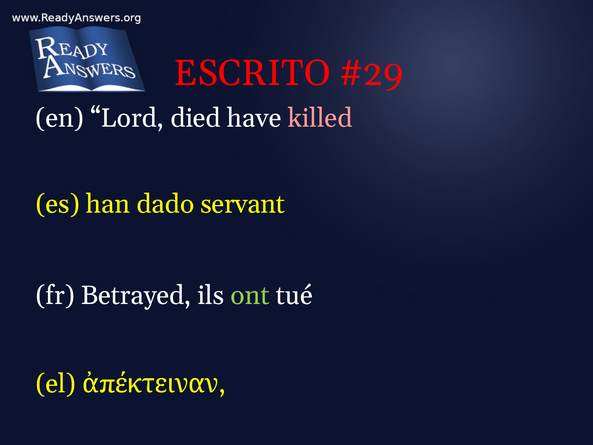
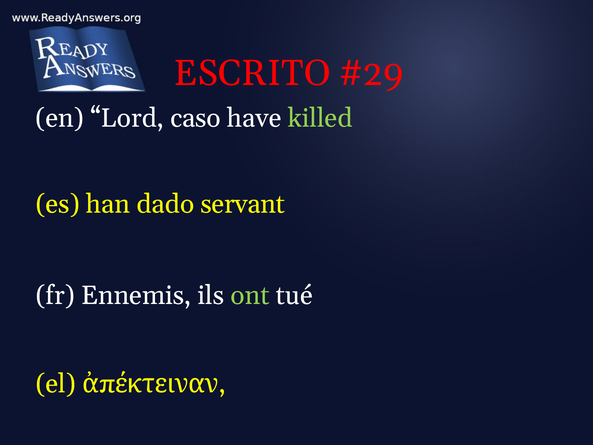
died: died -> caso
killed colour: pink -> light green
Betrayed: Betrayed -> Ennemis
